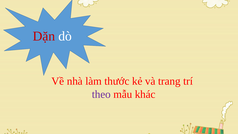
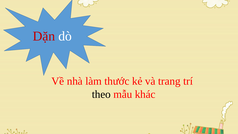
theo colour: purple -> black
